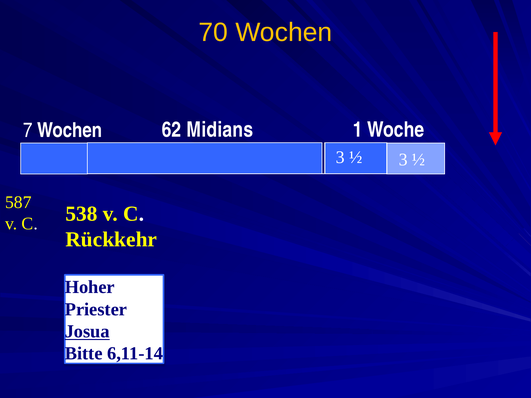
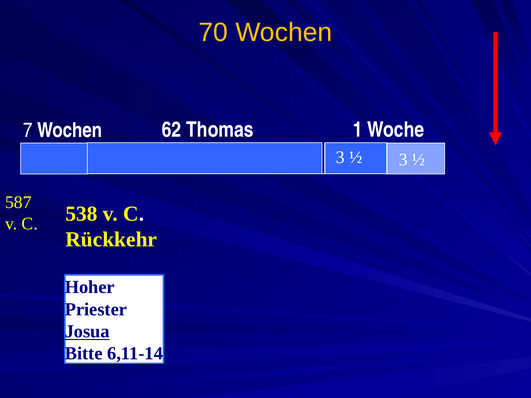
Midians: Midians -> Thomas
